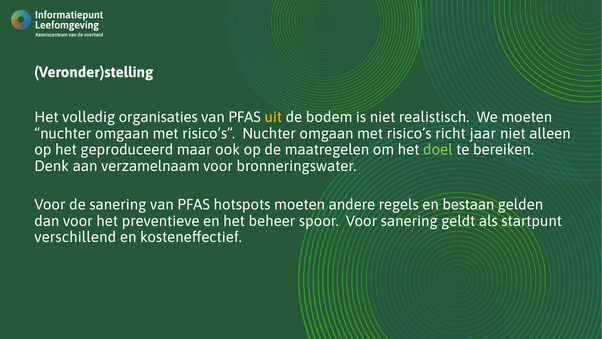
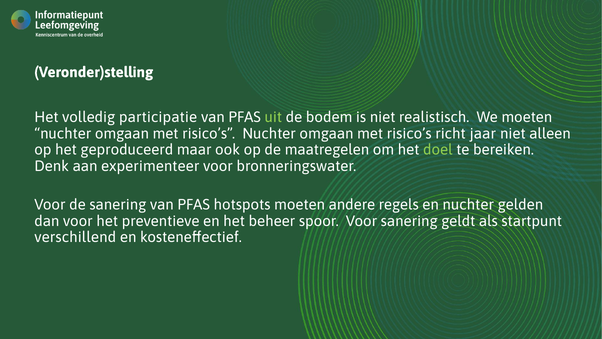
organisaties: organisaties -> participatie
uit colour: yellow -> light green
verzamelnaam: verzamelnaam -> experimenteer
en bestaan: bestaan -> nuchter
